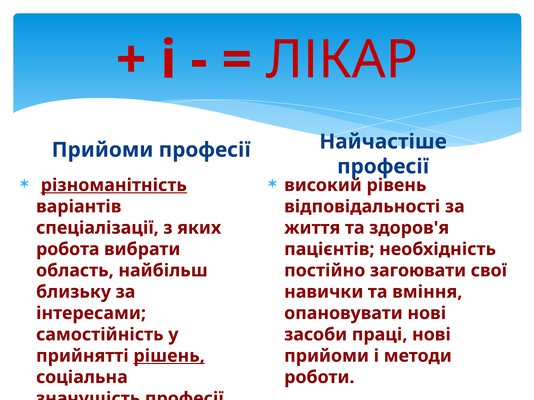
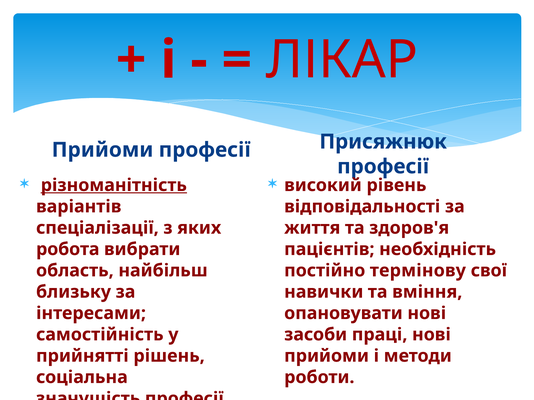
Найчастіше: Найчастіше -> Присяжнюк
загоювати: загоювати -> термінову
рішень underline: present -> none
